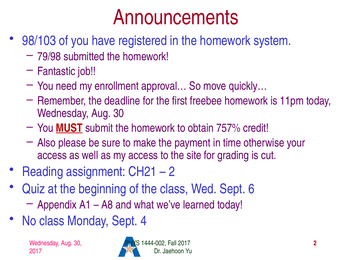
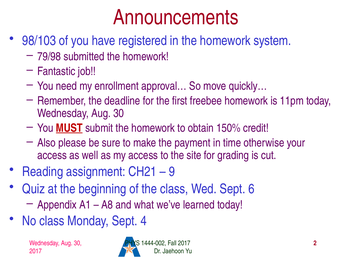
757%: 757% -> 150%
2 at (172, 171): 2 -> 9
